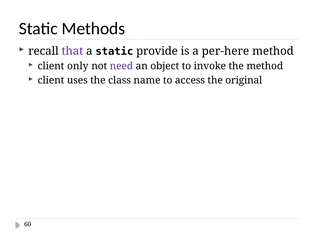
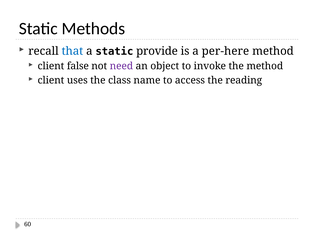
that colour: purple -> blue
only: only -> false
original: original -> reading
